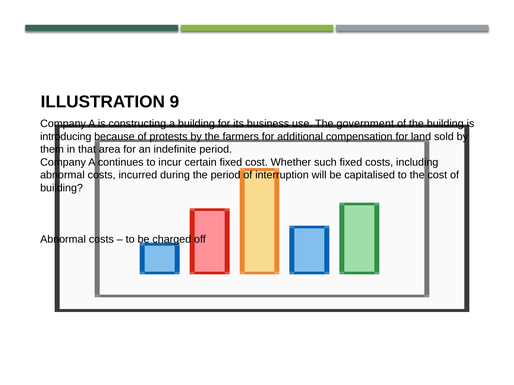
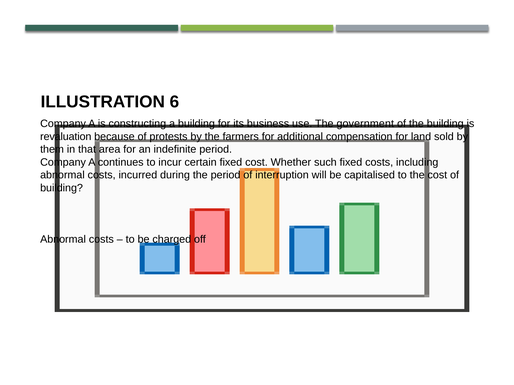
9: 9 -> 6
introducing: introducing -> revaluation
